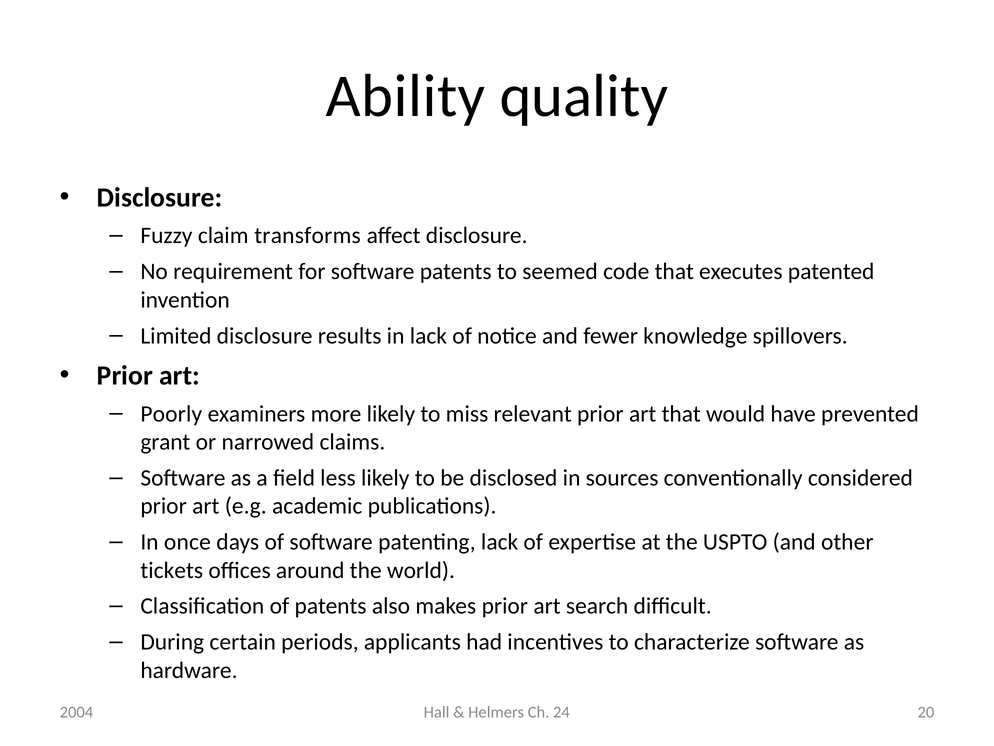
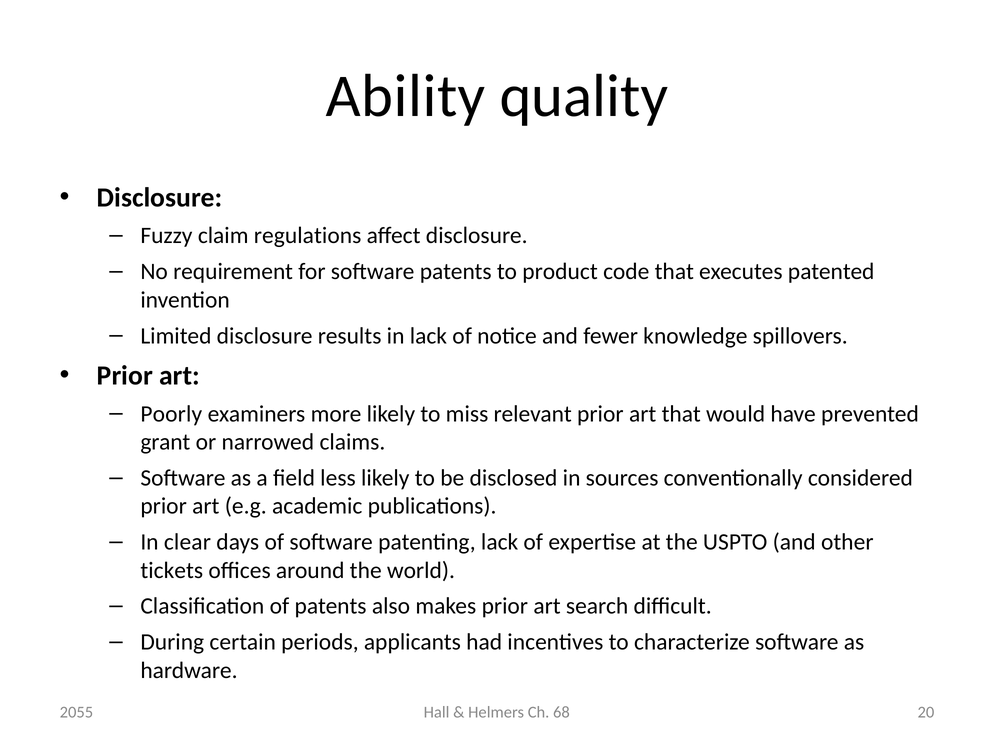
transforms: transforms -> regulations
seemed: seemed -> product
once: once -> clear
24: 24 -> 68
2004: 2004 -> 2055
